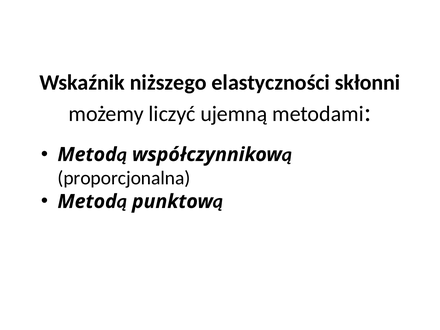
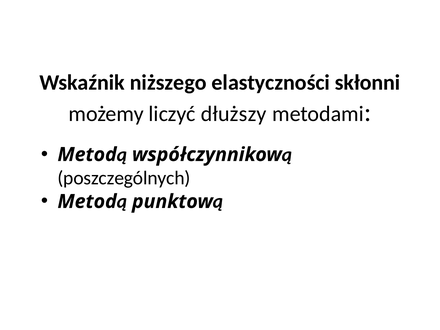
ujemną: ujemną -> dłuższy
proporcjonalna: proporcjonalna -> poszczególnych
